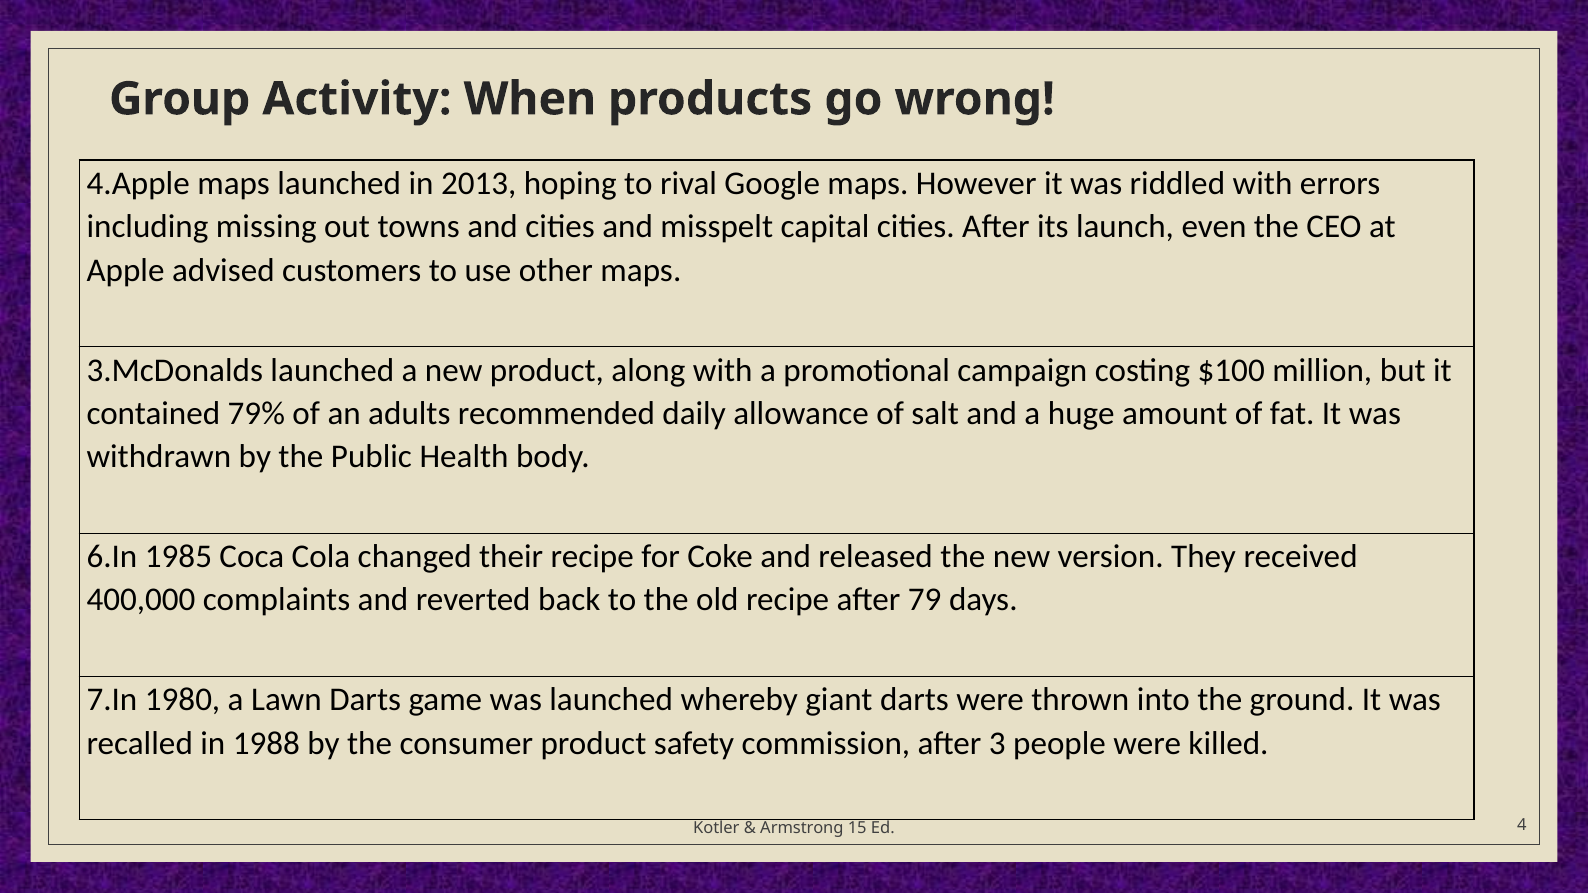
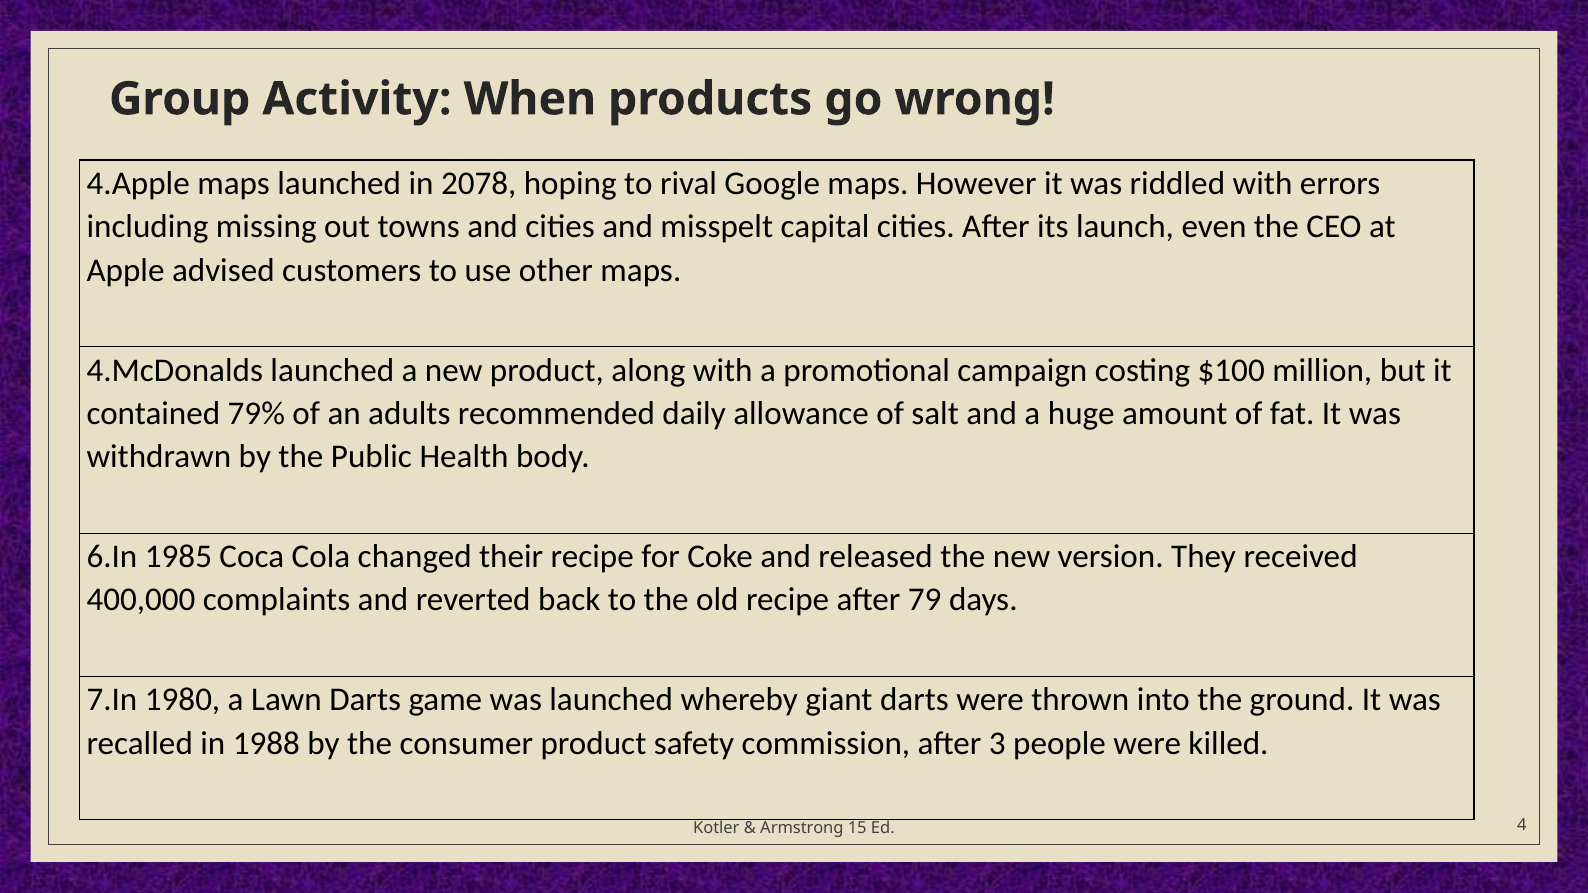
2013: 2013 -> 2078
3.McDonalds: 3.McDonalds -> 4.McDonalds
